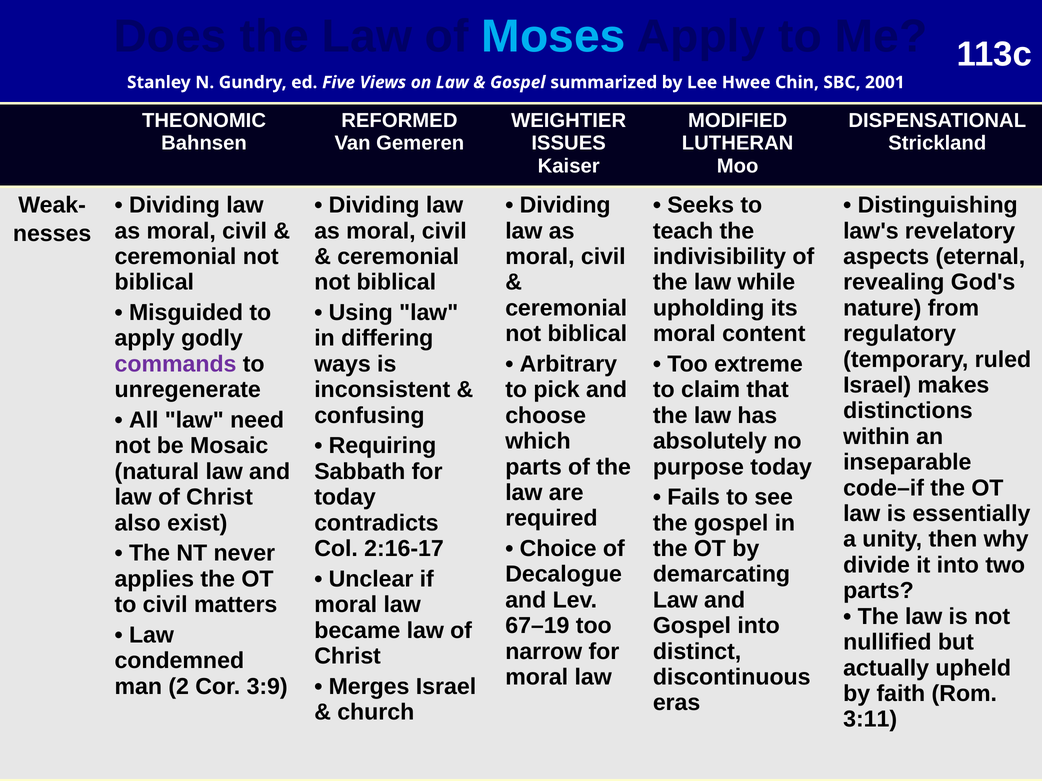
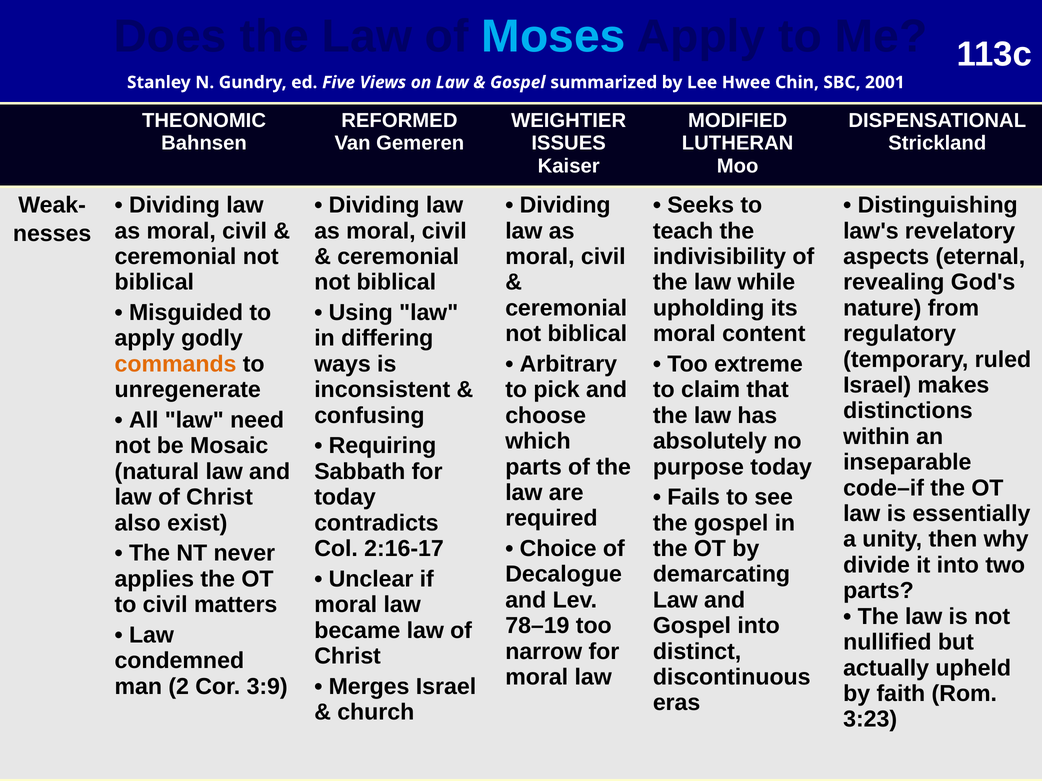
commands colour: purple -> orange
67–19: 67–19 -> 78–19
3:11: 3:11 -> 3:23
